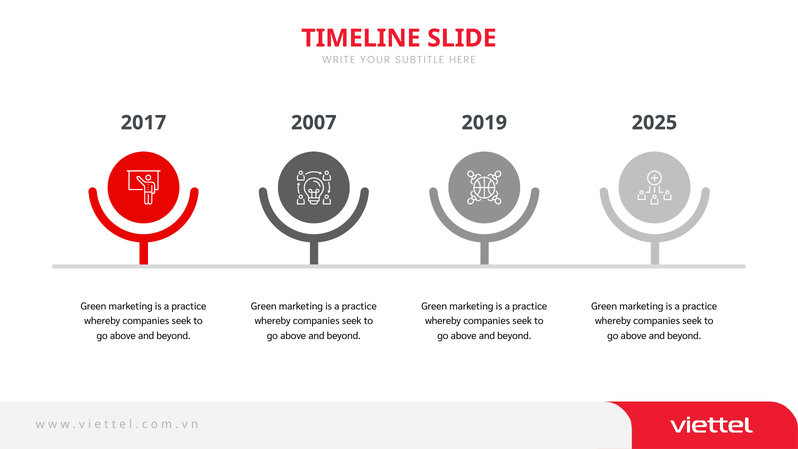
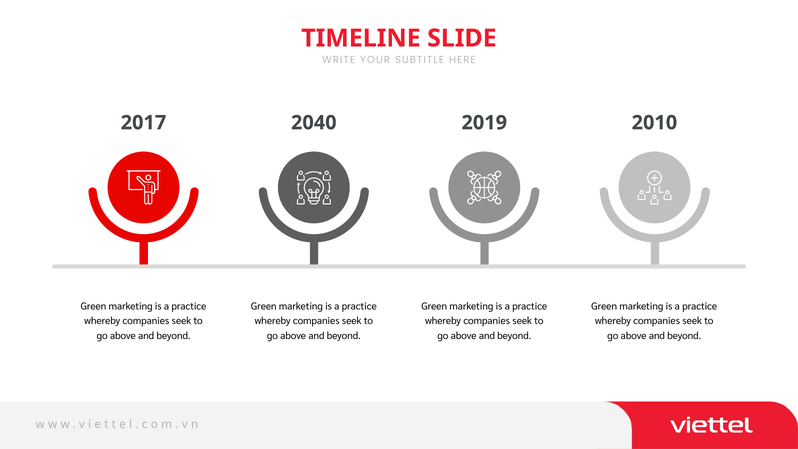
2007: 2007 -> 2040
2025: 2025 -> 2010
